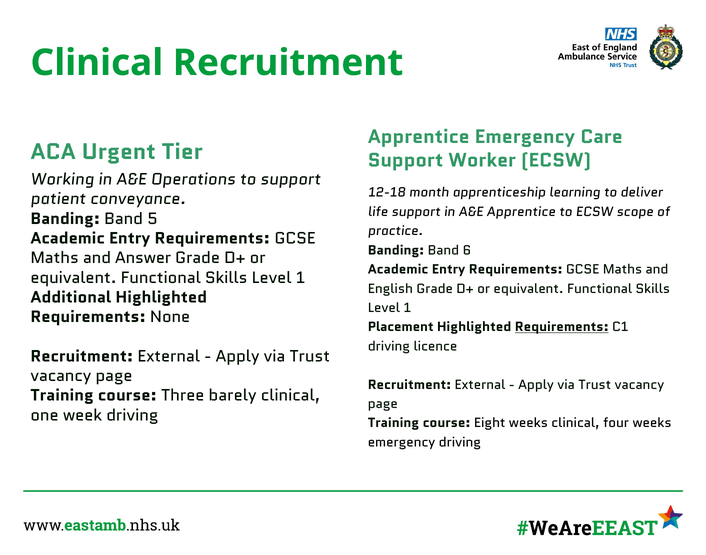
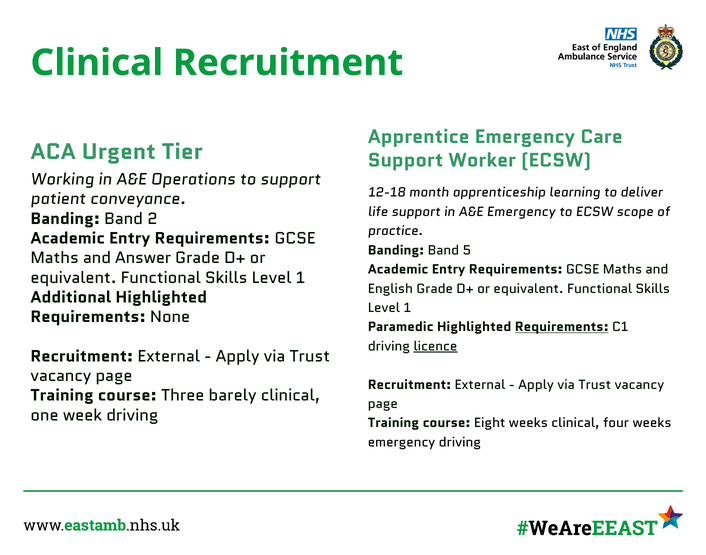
A&E Apprentice: Apprentice -> Emergency
5: 5 -> 2
6: 6 -> 5
Placement: Placement -> Paramedic
licence underline: none -> present
